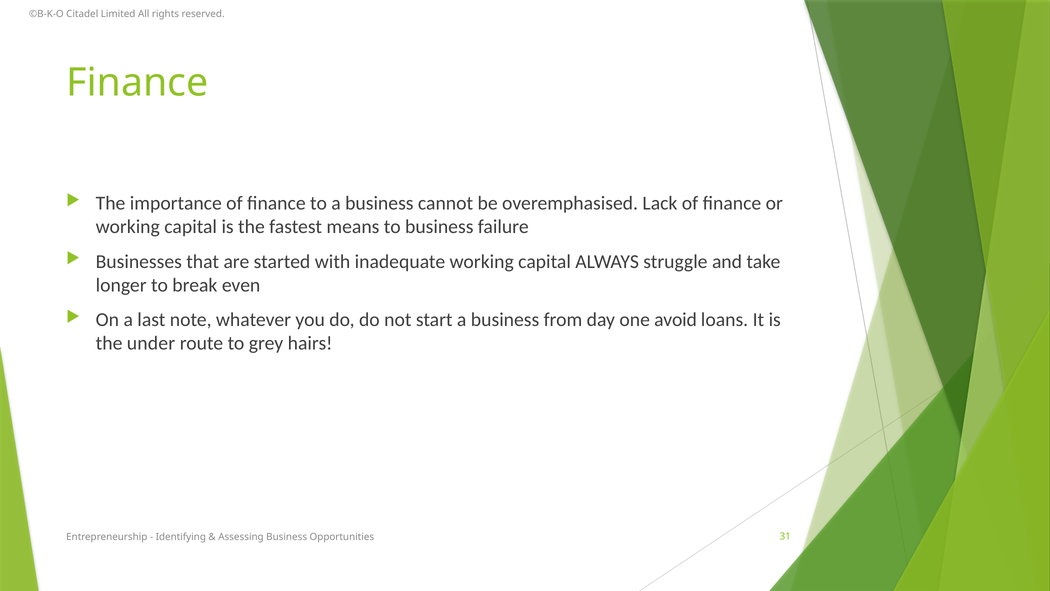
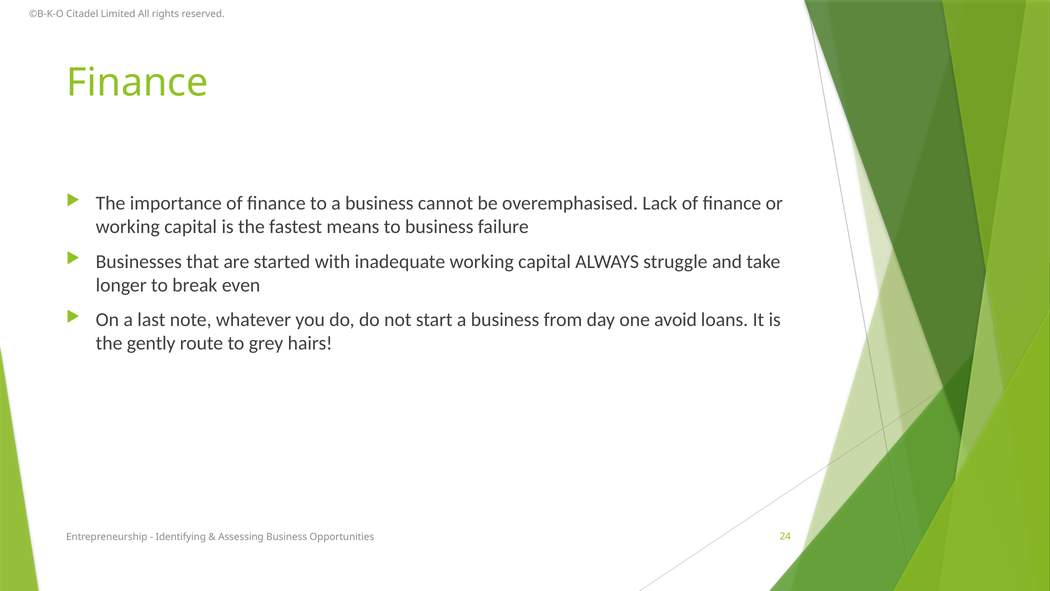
under: under -> gently
31: 31 -> 24
